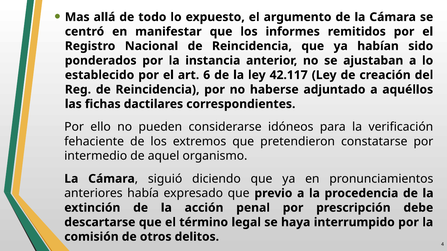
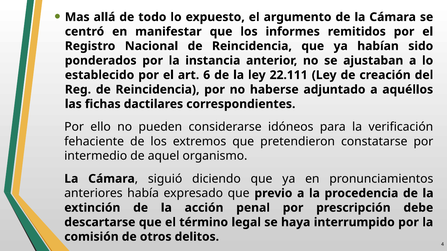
42.117: 42.117 -> 22.111
